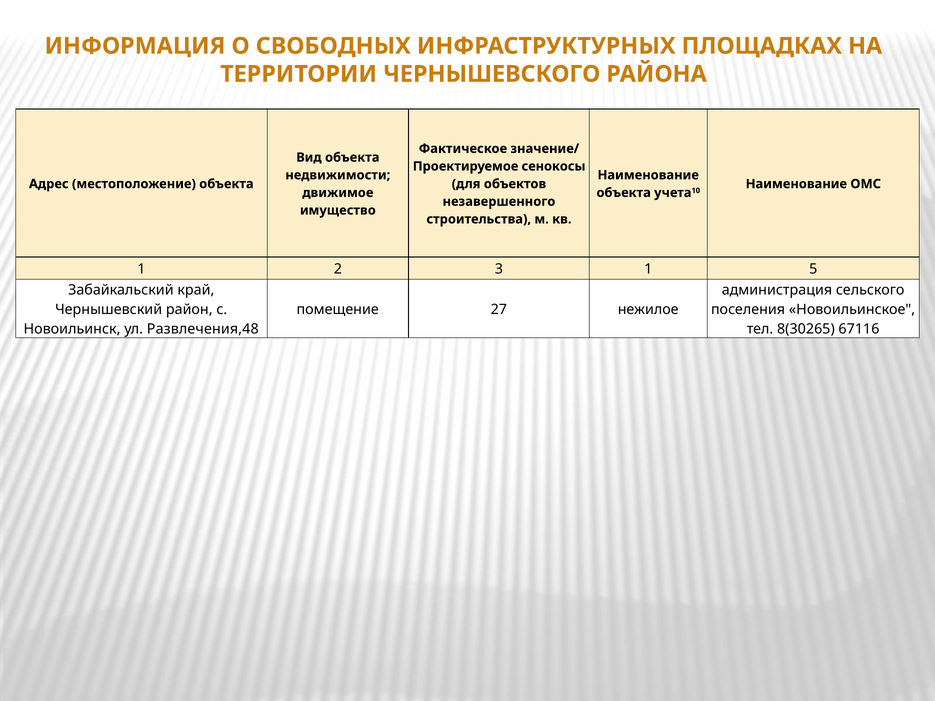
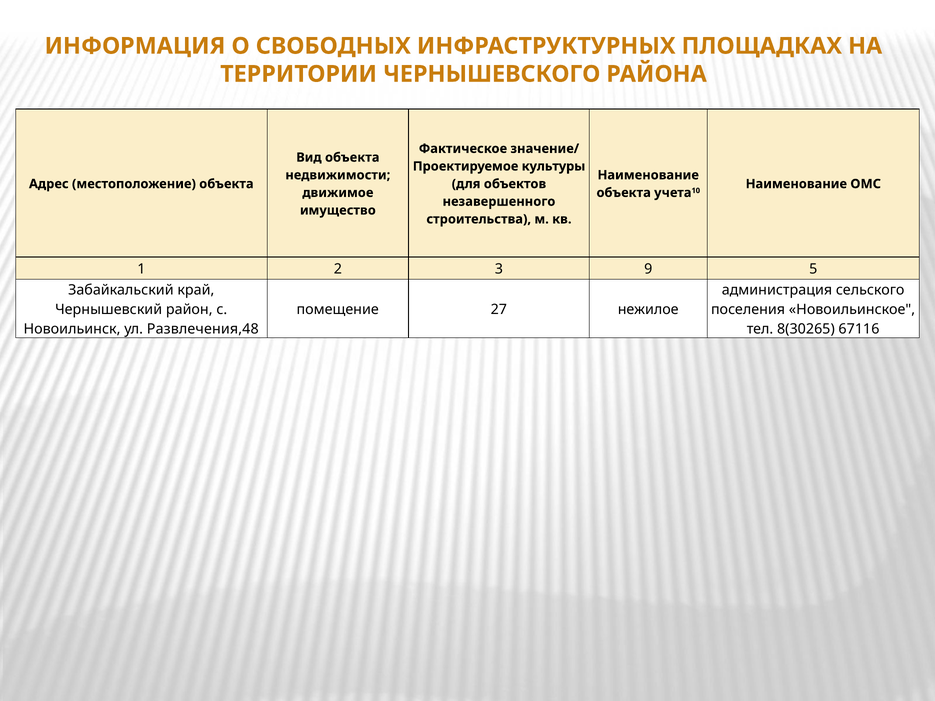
сенокосы: сенокосы -> культуры
3 1: 1 -> 9
